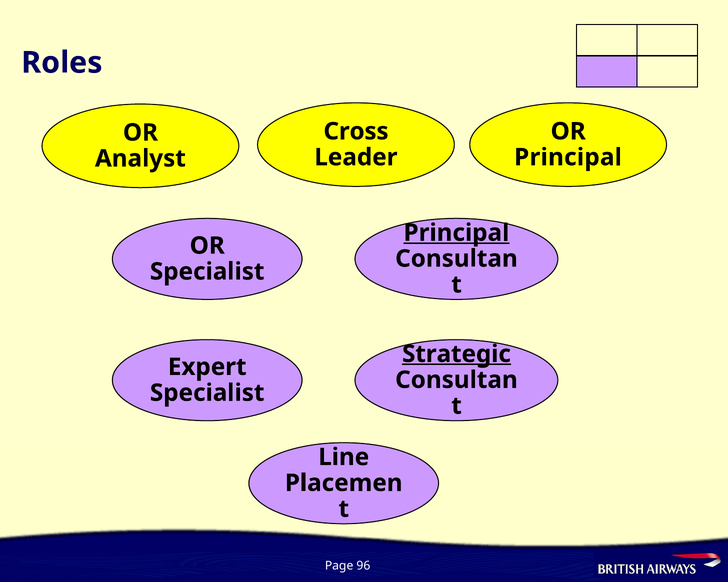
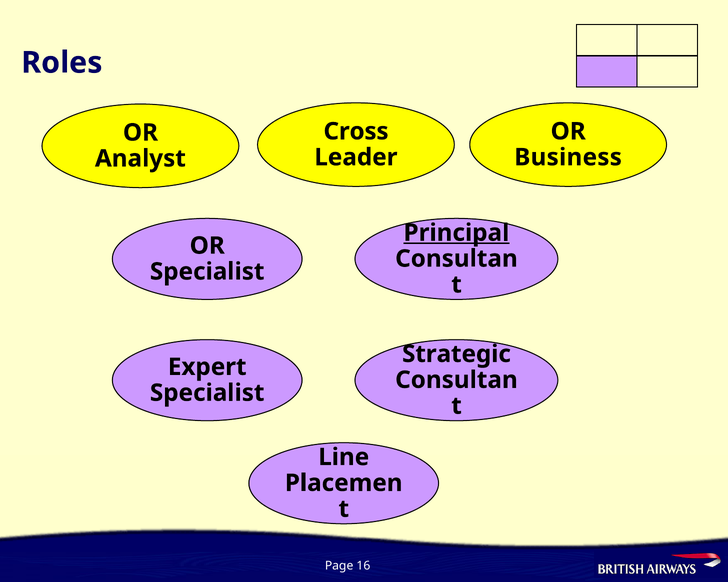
Principal at (568, 157): Principal -> Business
Strategic underline: present -> none
96: 96 -> 16
